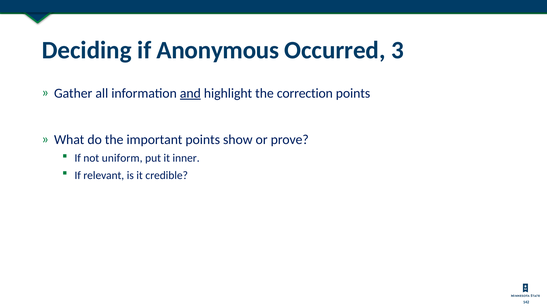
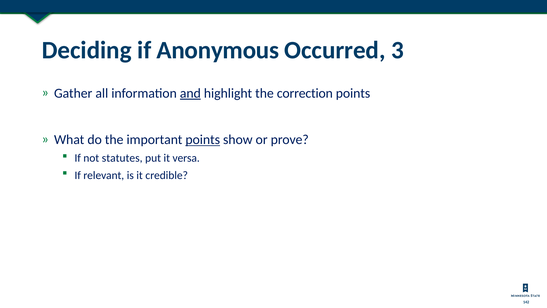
points at (203, 140) underline: none -> present
uniform: uniform -> statutes
inner: inner -> versa
